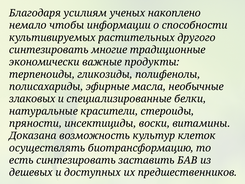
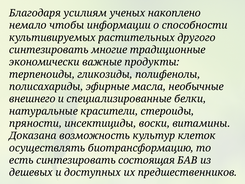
злаковых: злаковых -> внешнего
заставить: заставить -> состоящая
